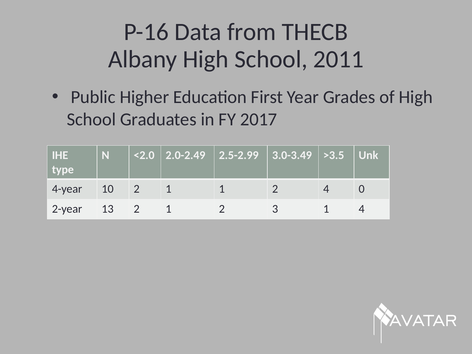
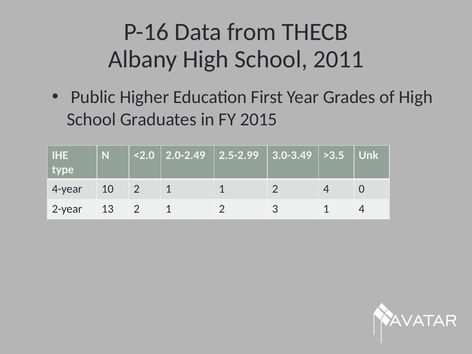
2017: 2017 -> 2015
